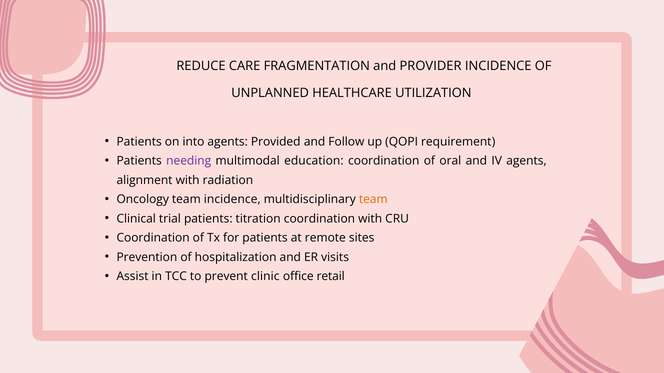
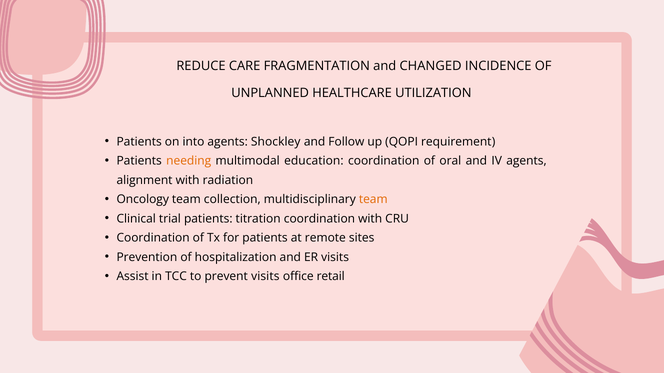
PROVIDER: PROVIDER -> CHANGED
Provided: Provided -> Shockley
needing colour: purple -> orange
team incidence: incidence -> collection
prevent clinic: clinic -> visits
